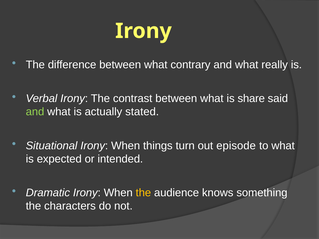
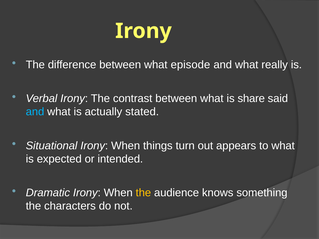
contrary: contrary -> episode
and at (35, 112) colour: light green -> light blue
episode: episode -> appears
